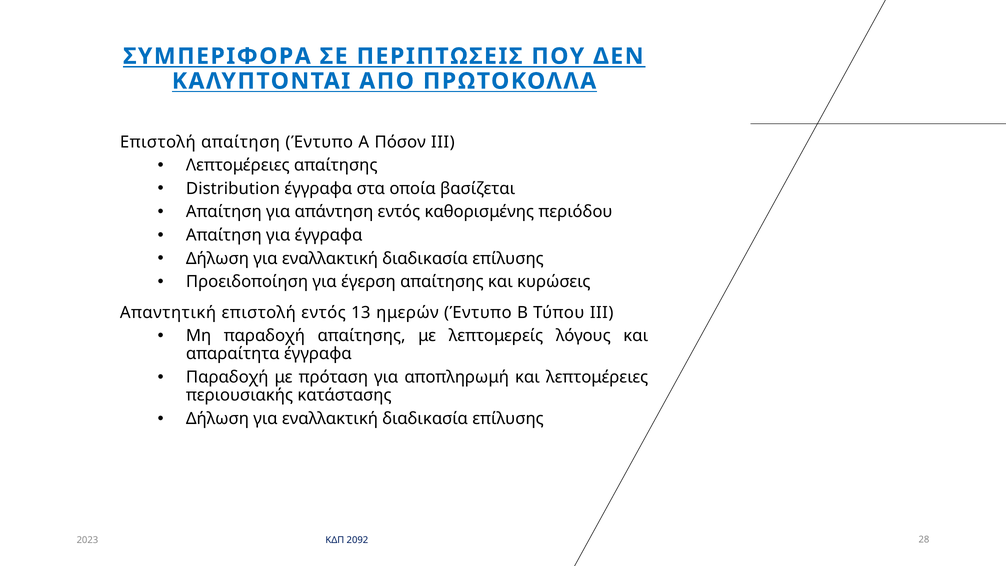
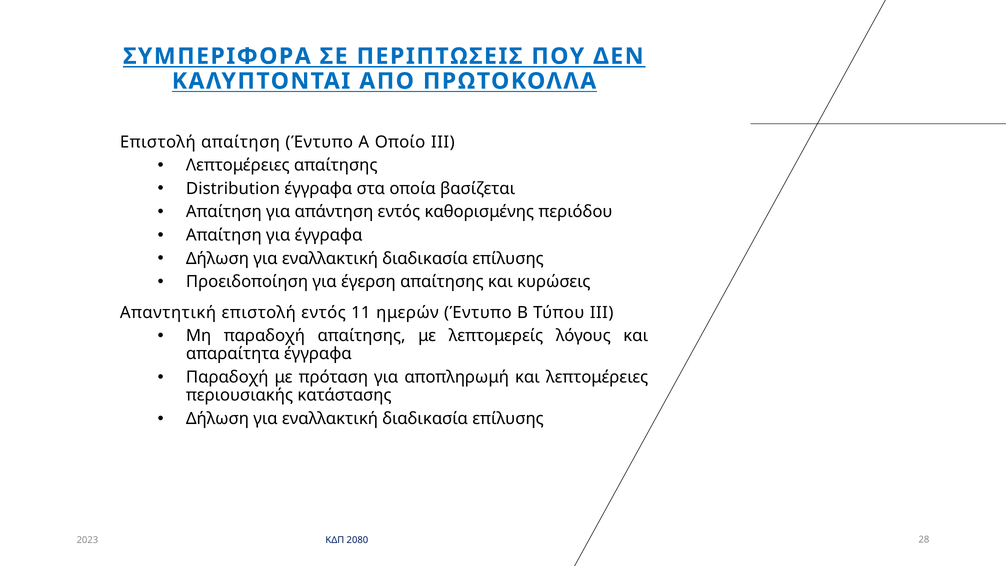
Πόσον: Πόσον -> Οποίο
13: 13 -> 11
2092: 2092 -> 2080
